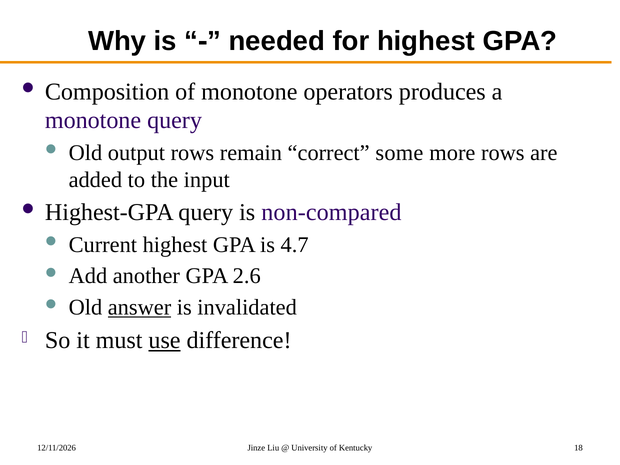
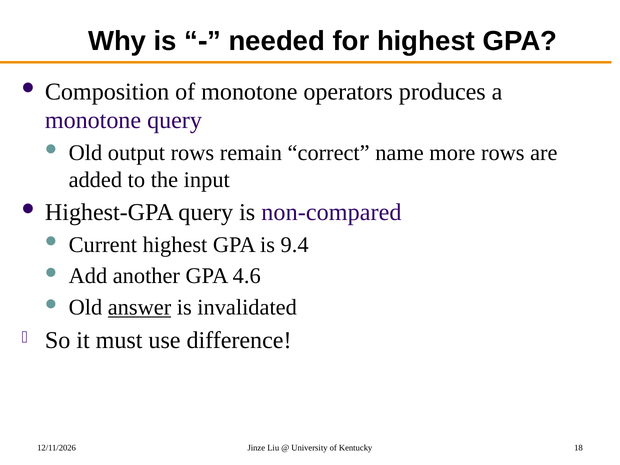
some: some -> name
4.7: 4.7 -> 9.4
2.6: 2.6 -> 4.6
use underline: present -> none
